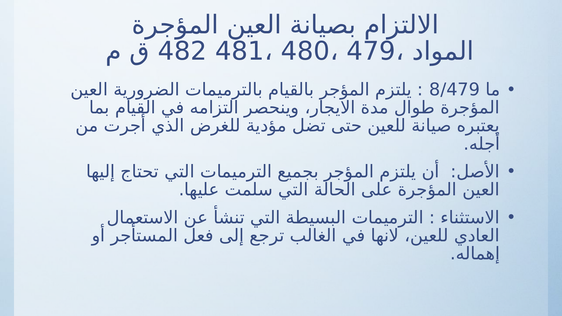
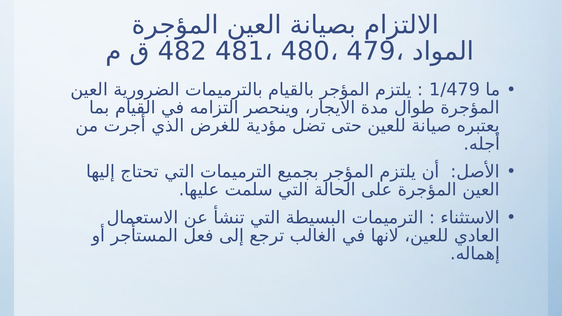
8/479: 8/479 -> 1/479
